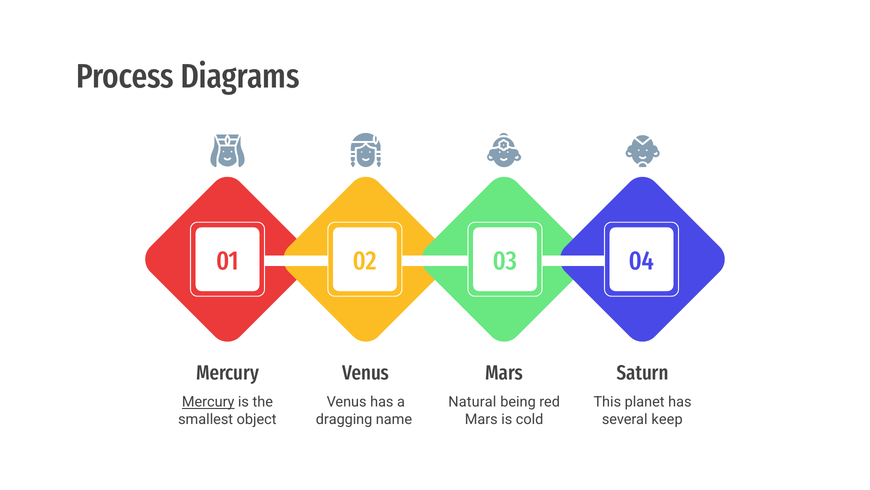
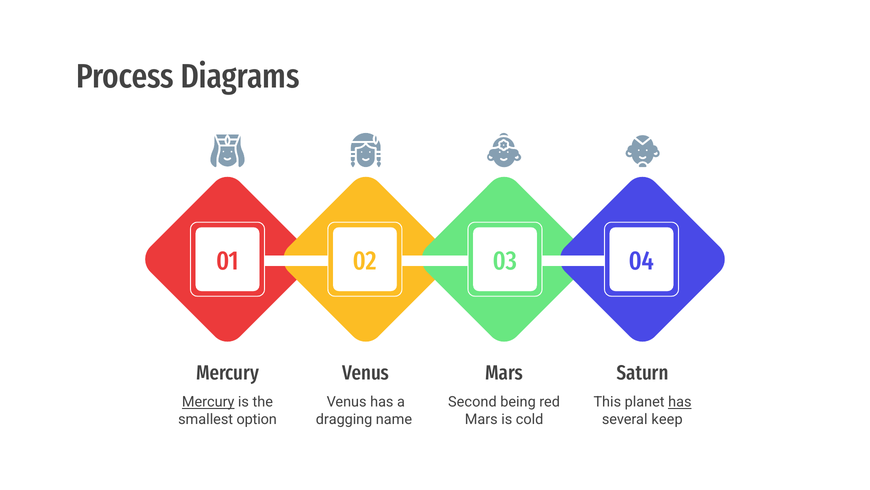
Natural: Natural -> Second
has at (680, 402) underline: none -> present
object: object -> option
